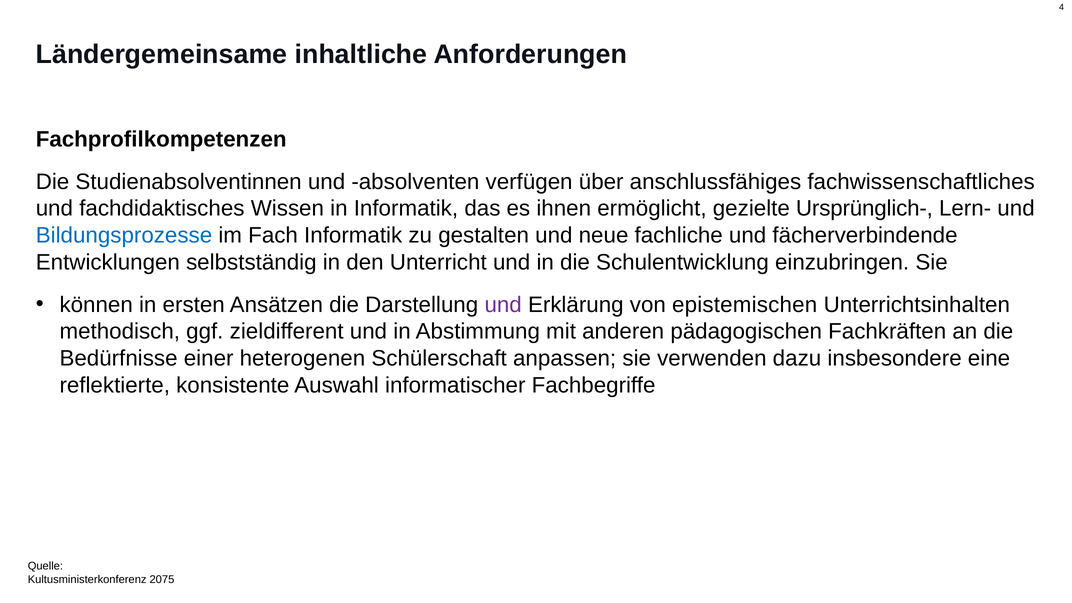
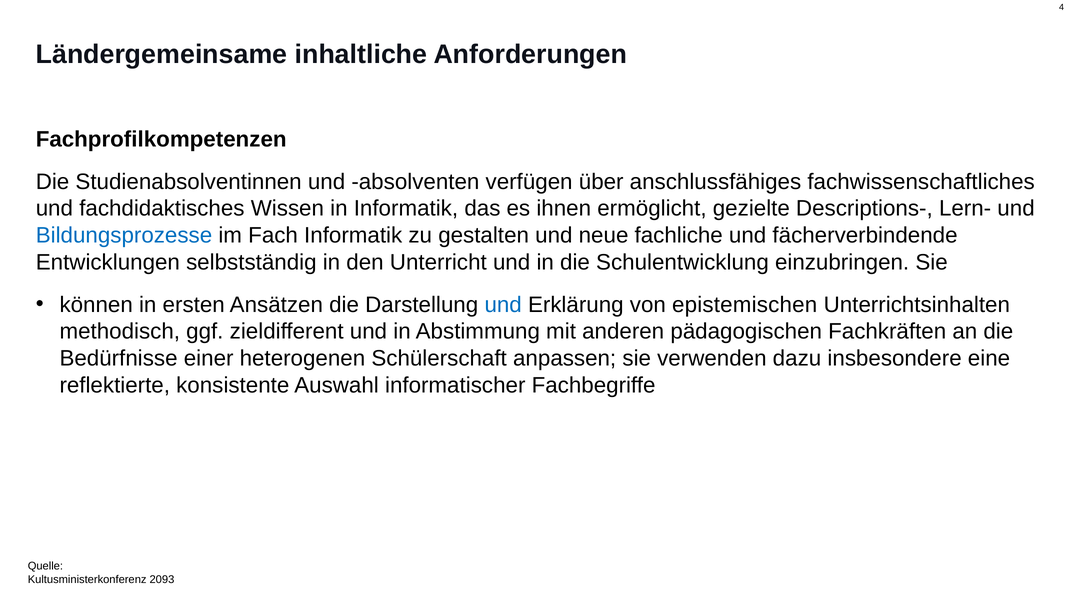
Ursprünglich-: Ursprünglich- -> Descriptions-
und at (503, 305) colour: purple -> blue
2075: 2075 -> 2093
